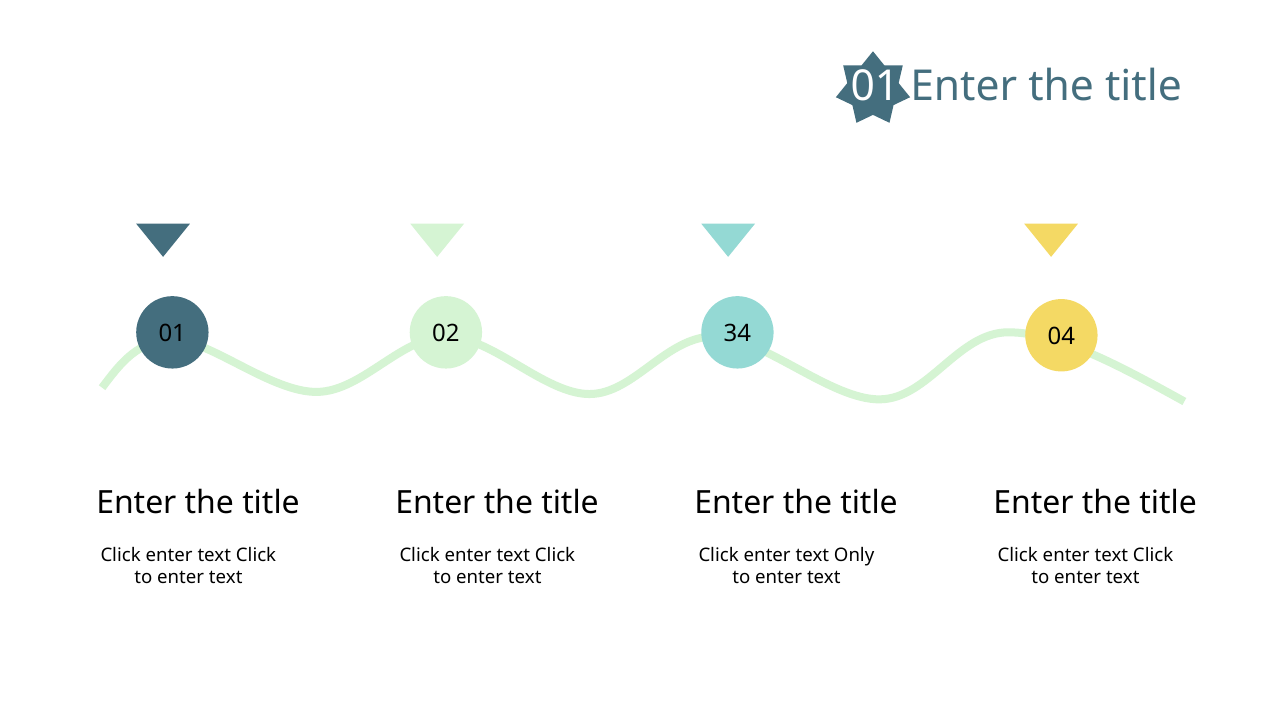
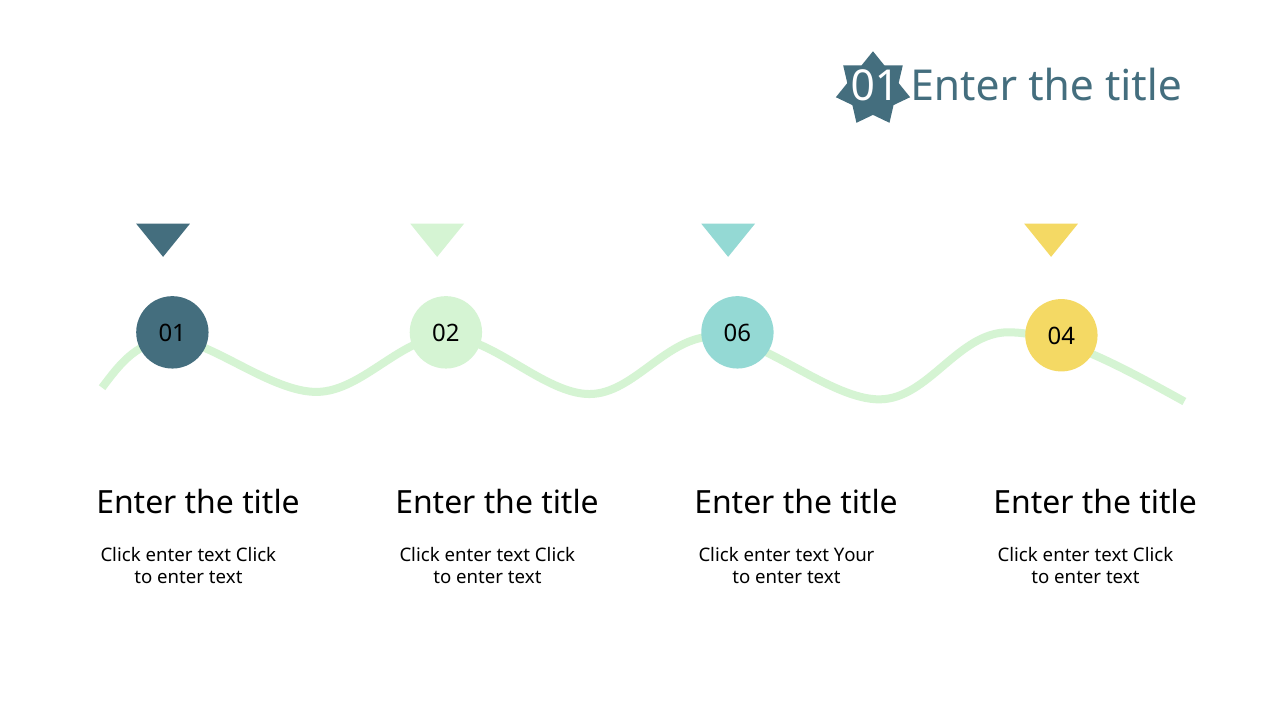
34: 34 -> 06
Only: Only -> Your
